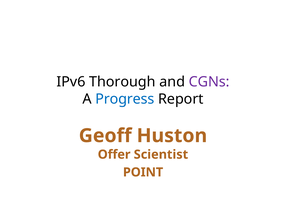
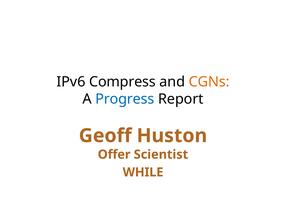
Thorough: Thorough -> Compress
CGNs colour: purple -> orange
POINT: POINT -> WHILE
